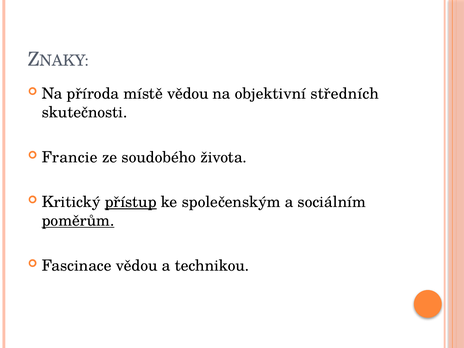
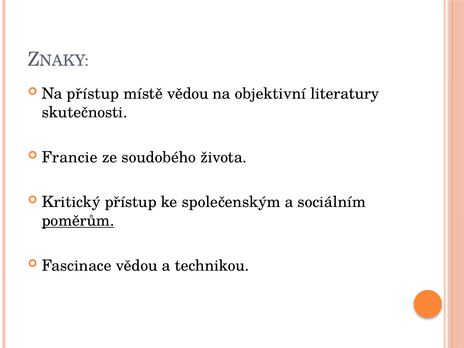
Na příroda: příroda -> přístup
středních: středních -> literatury
přístup at (131, 202) underline: present -> none
